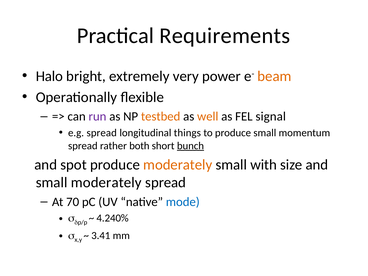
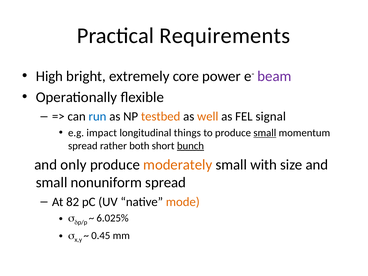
Halo: Halo -> High
very: very -> core
beam colour: orange -> purple
run colour: purple -> blue
e.g spread: spread -> impact
small at (265, 133) underline: none -> present
spot: spot -> only
small moderately: moderately -> nonuniform
70: 70 -> 82
mode colour: blue -> orange
4.240%: 4.240% -> 6.025%
3.41: 3.41 -> 0.45
